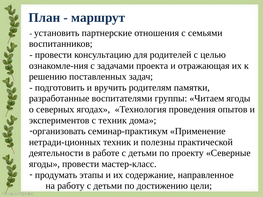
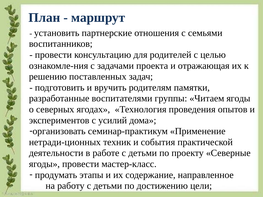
с техник: техник -> усилий
полезны: полезны -> события
